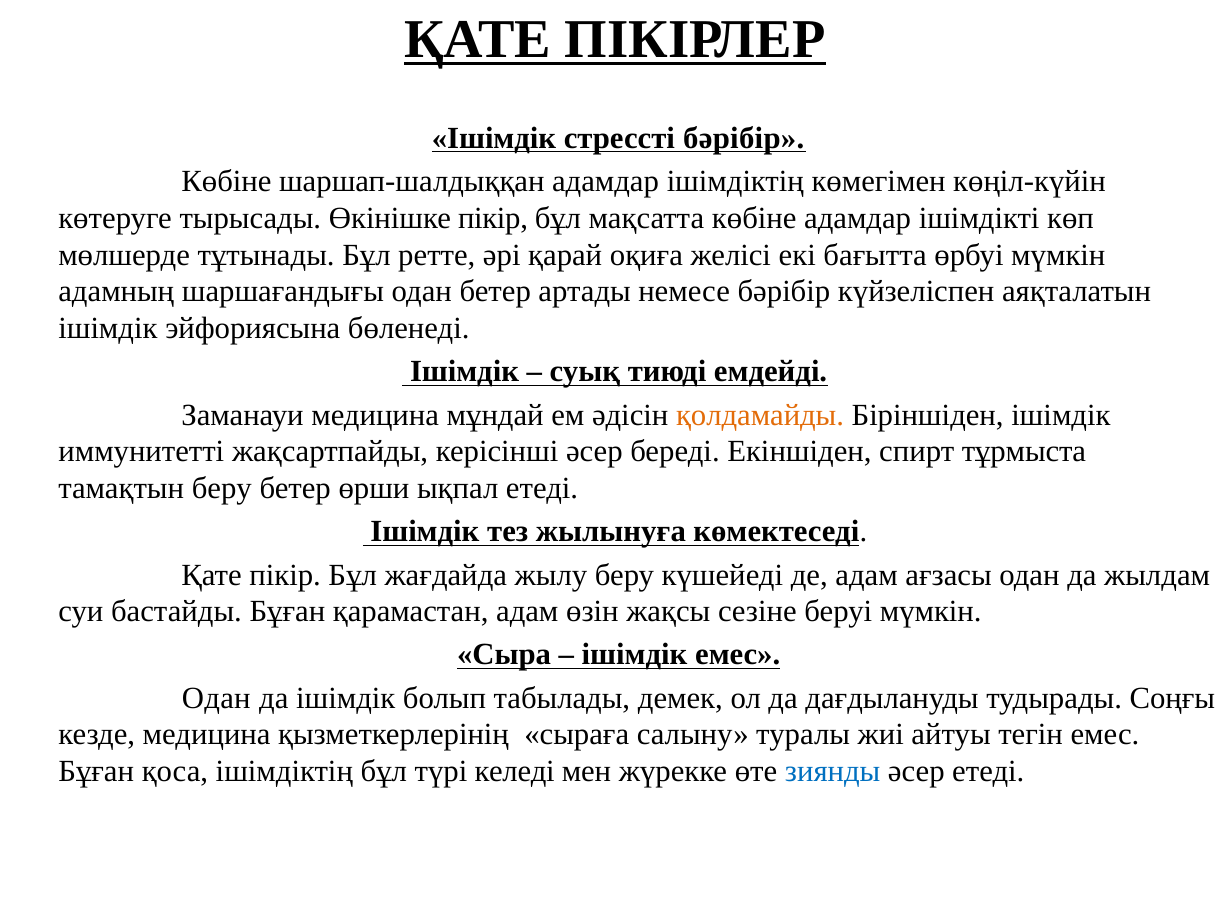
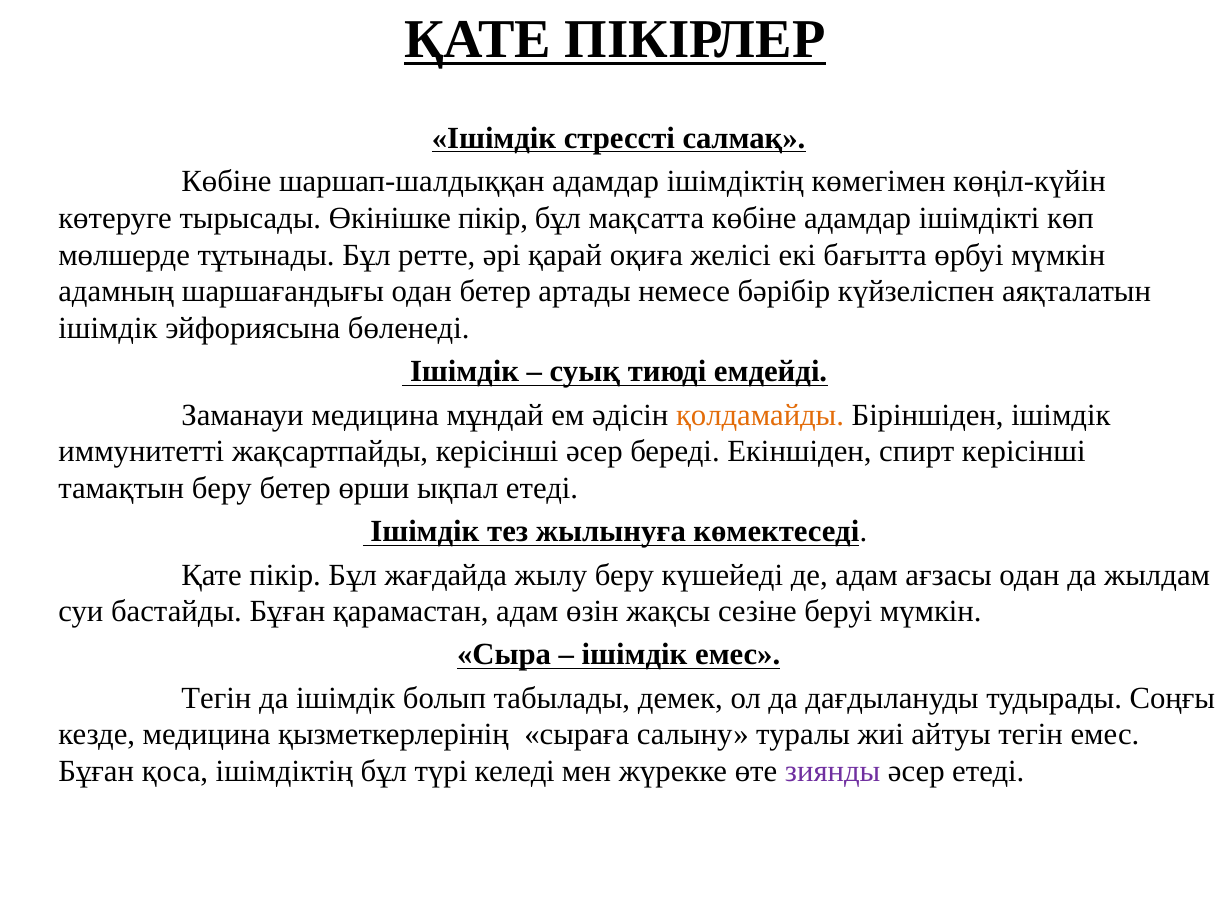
стрессті бәрібір: бәрібір -> салмақ
спирт тұрмыста: тұрмыста -> керісінші
Одан at (216, 698): Одан -> Тегін
зиянды colour: blue -> purple
